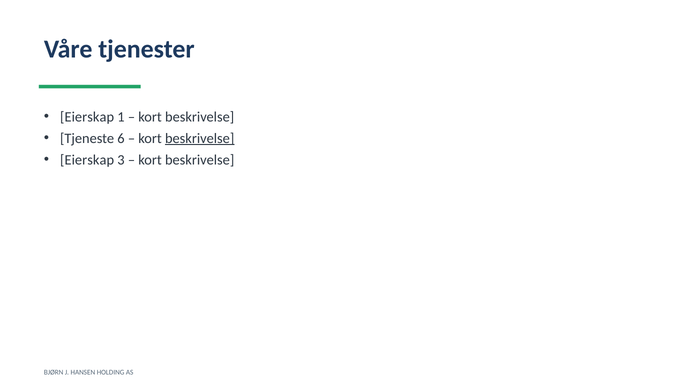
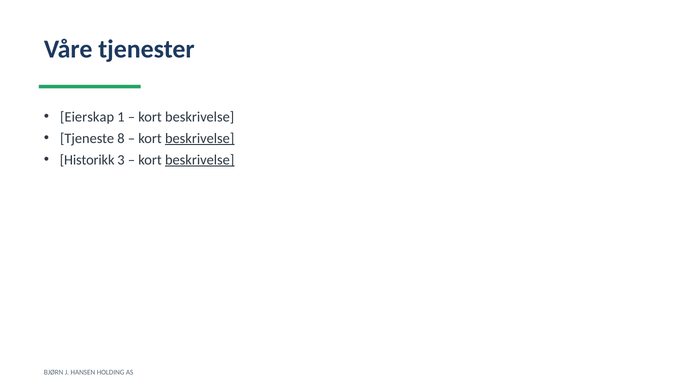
6: 6 -> 8
Eierskap at (87, 160): Eierskap -> Historikk
beskrivelse at (200, 160) underline: none -> present
